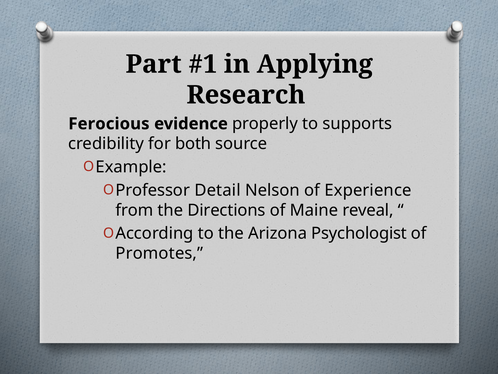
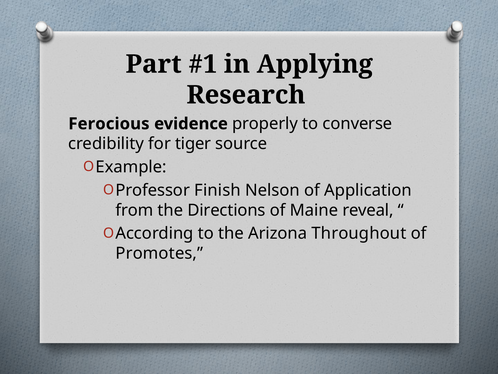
supports: supports -> converse
both: both -> tiger
Detail: Detail -> Finish
Experience: Experience -> Application
Psychologist: Psychologist -> Throughout
